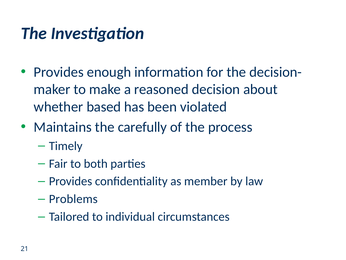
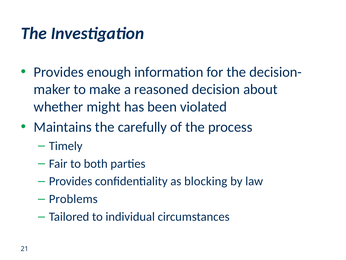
based: based -> might
member: member -> blocking
